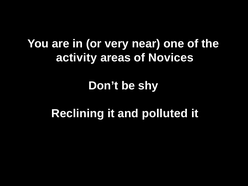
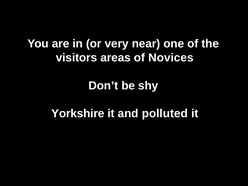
activity: activity -> visitors
Reclining: Reclining -> Yorkshire
